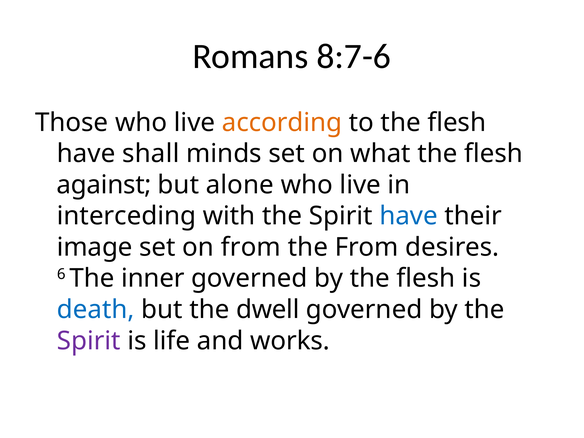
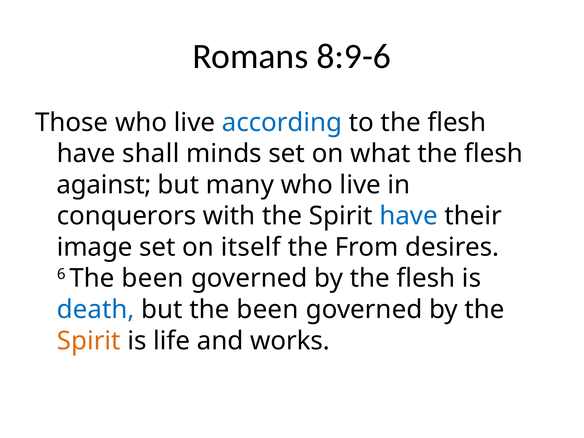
8:7-6: 8:7-6 -> 8:9-6
according colour: orange -> blue
alone: alone -> many
interceding: interceding -> conquerors
on from: from -> itself
6 The inner: inner -> been
but the dwell: dwell -> been
Spirit at (89, 341) colour: purple -> orange
